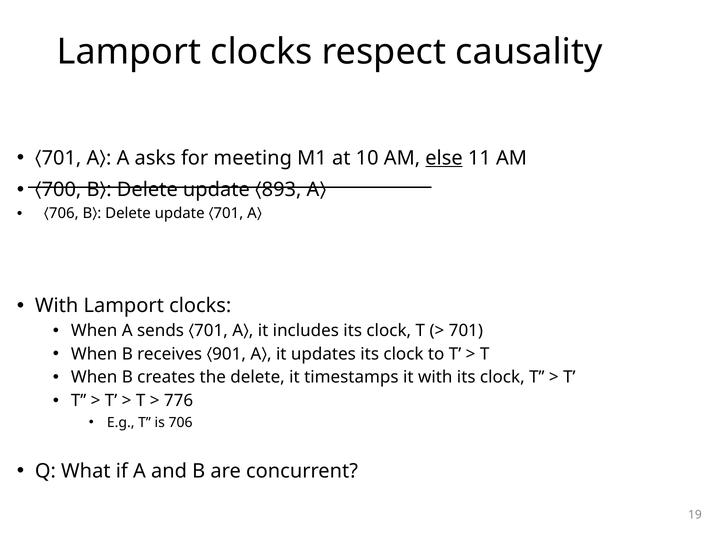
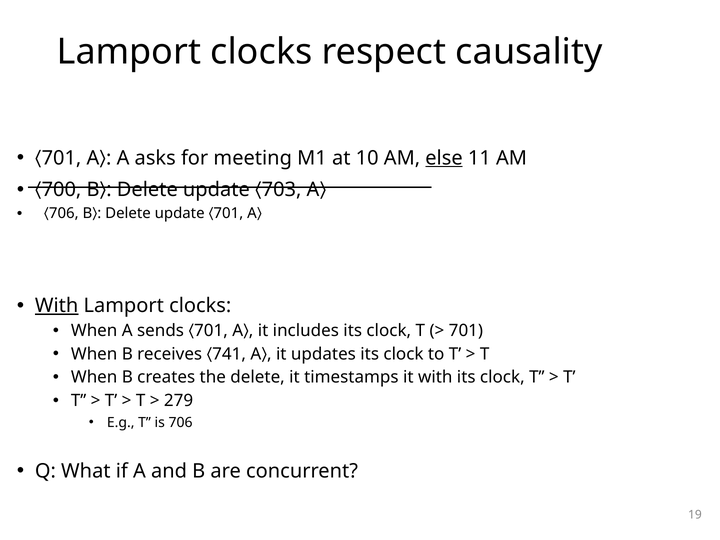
893: 893 -> 703
With at (57, 306) underline: none -> present
901: 901 -> 741
776: 776 -> 279
